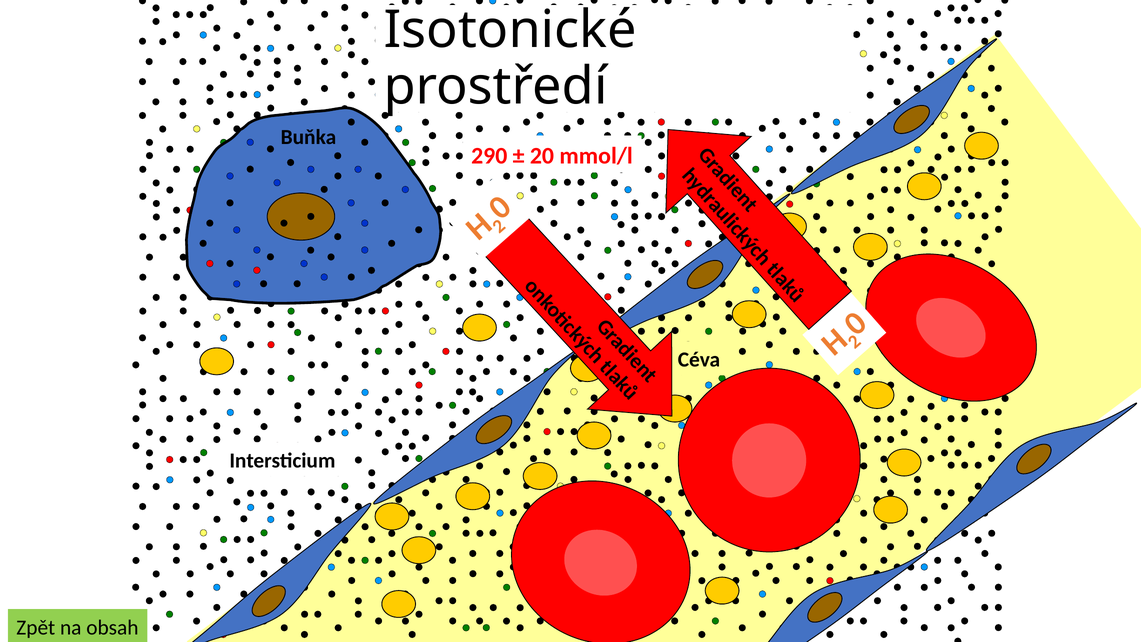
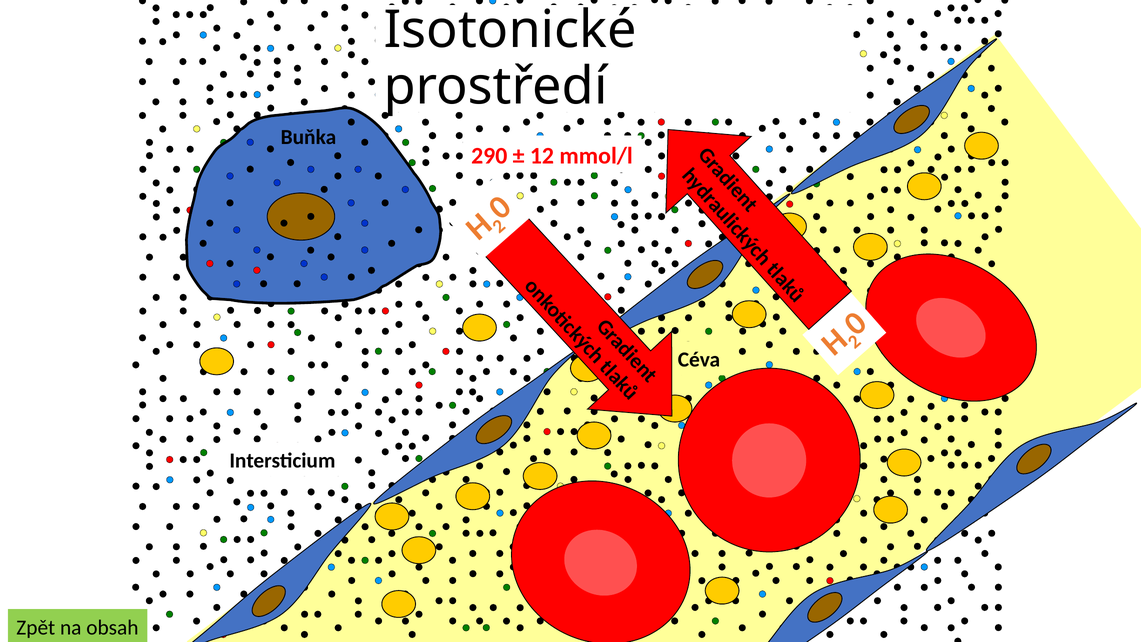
20: 20 -> 12
